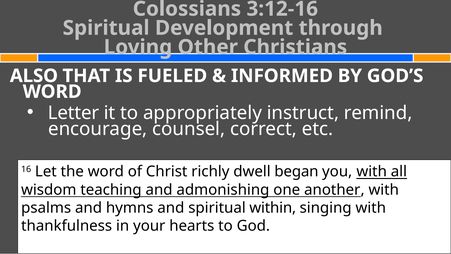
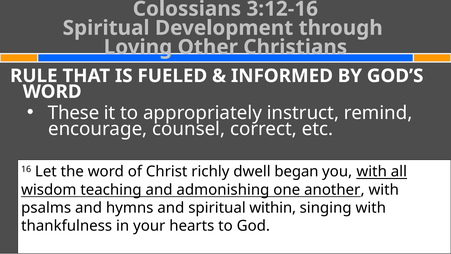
ALSO: ALSO -> RULE
Letter: Letter -> These
